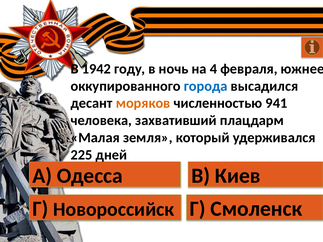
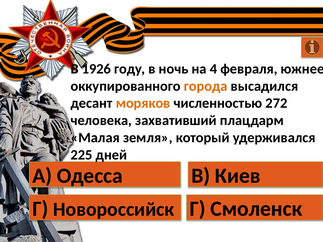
1942: 1942 -> 1926
города colour: blue -> orange
941: 941 -> 272
